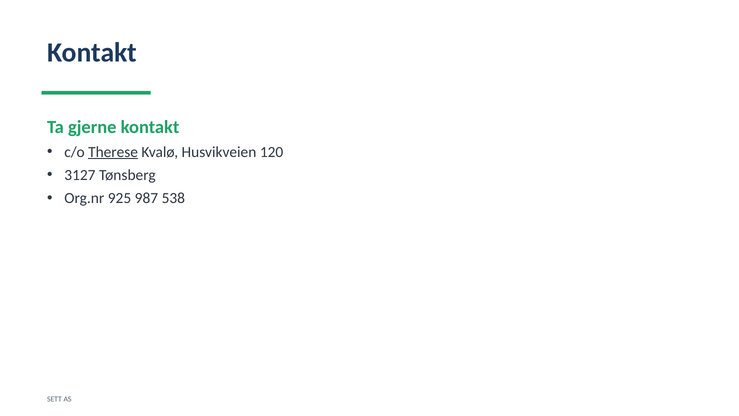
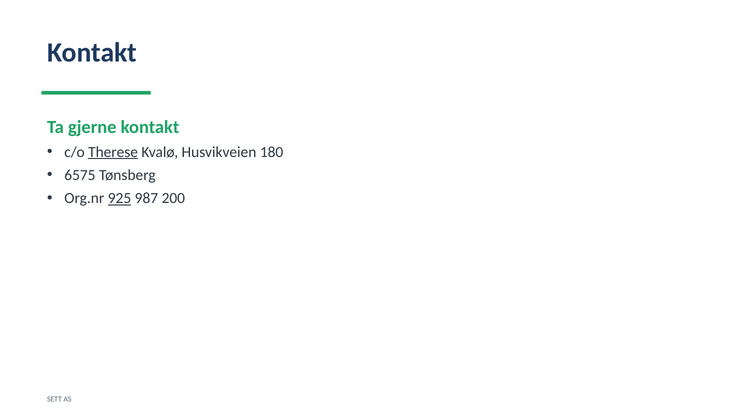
120: 120 -> 180
3127: 3127 -> 6575
925 underline: none -> present
538: 538 -> 200
